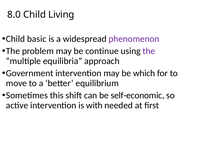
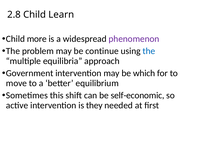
8.0: 8.0 -> 2.8
Living: Living -> Learn
basic: basic -> more
the at (149, 51) colour: purple -> blue
with: with -> they
